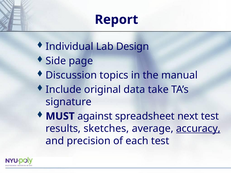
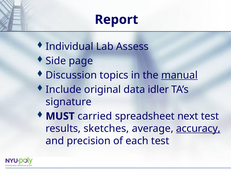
Design: Design -> Assess
manual underline: none -> present
take: take -> idler
against: against -> carried
